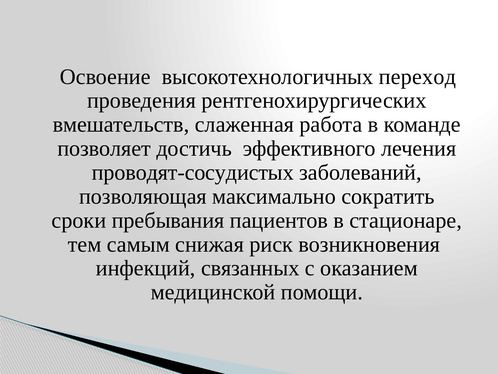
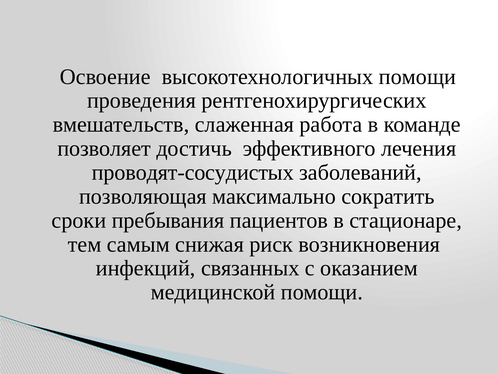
высокотехнологичных переход: переход -> помощи
